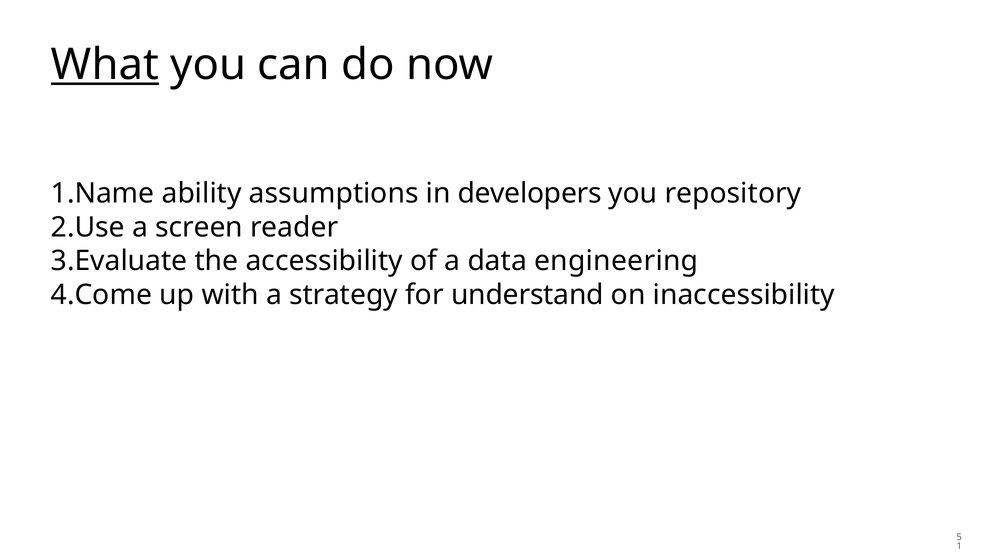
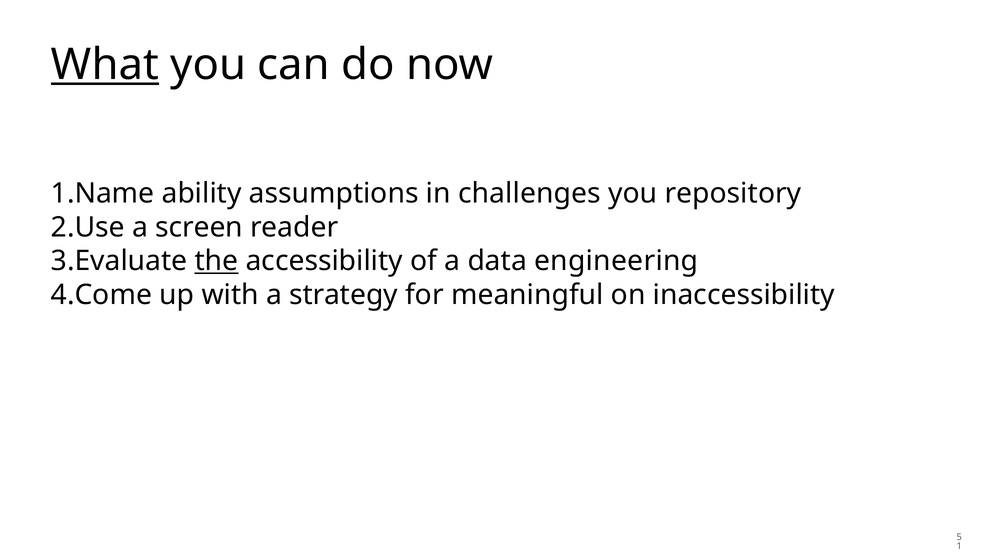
developers: developers -> challenges
the underline: none -> present
understand: understand -> meaningful
